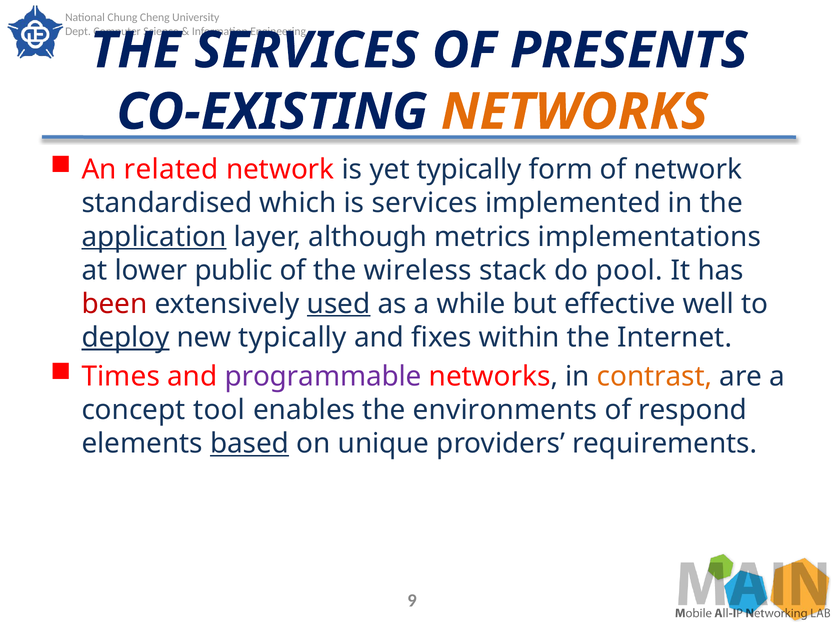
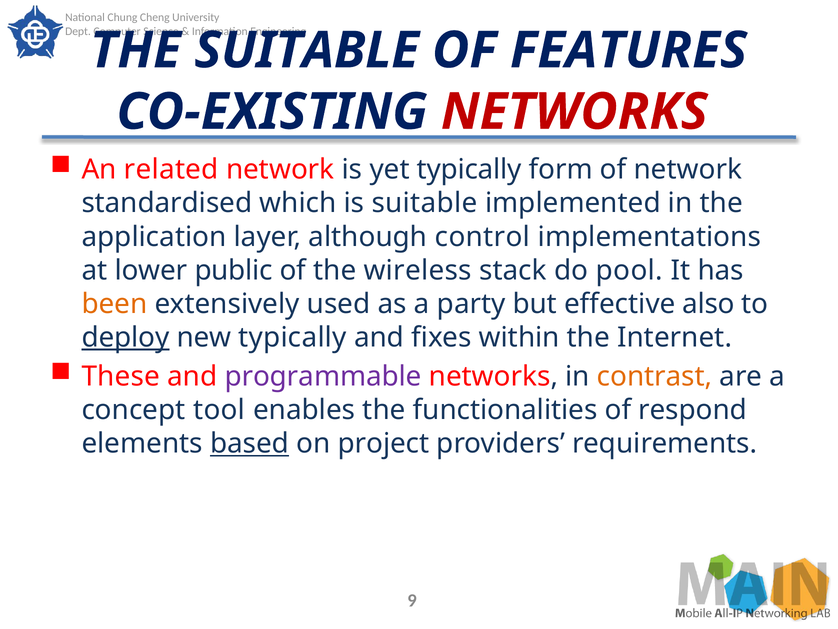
THE SERVICES: SERVICES -> SUITABLE
PRESENTS: PRESENTS -> FEATURES
NETWORKS at (574, 112) colour: orange -> red
is services: services -> suitable
application underline: present -> none
metrics: metrics -> control
been colour: red -> orange
used underline: present -> none
while: while -> party
well: well -> also
Times: Times -> These
environments: environments -> functionalities
unique: unique -> project
